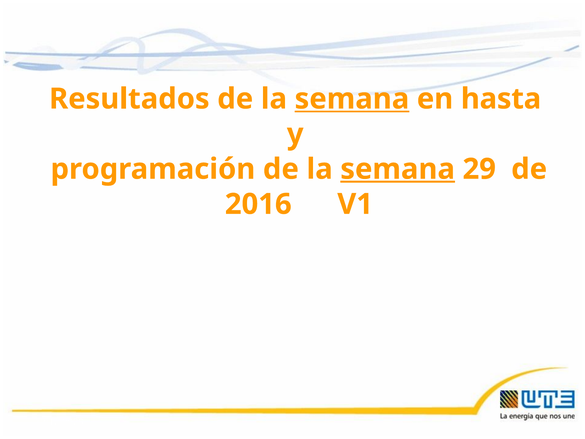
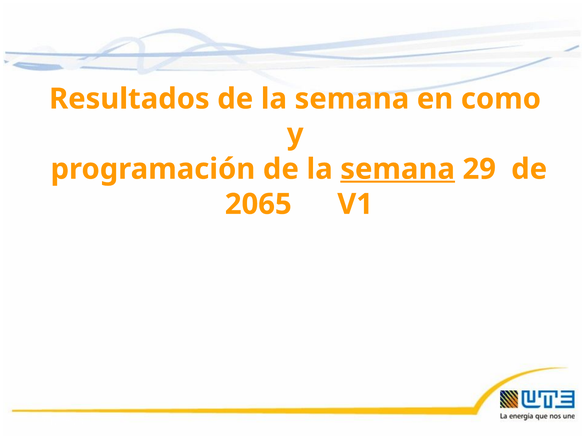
semana at (352, 99) underline: present -> none
hasta: hasta -> como
2016: 2016 -> 2065
